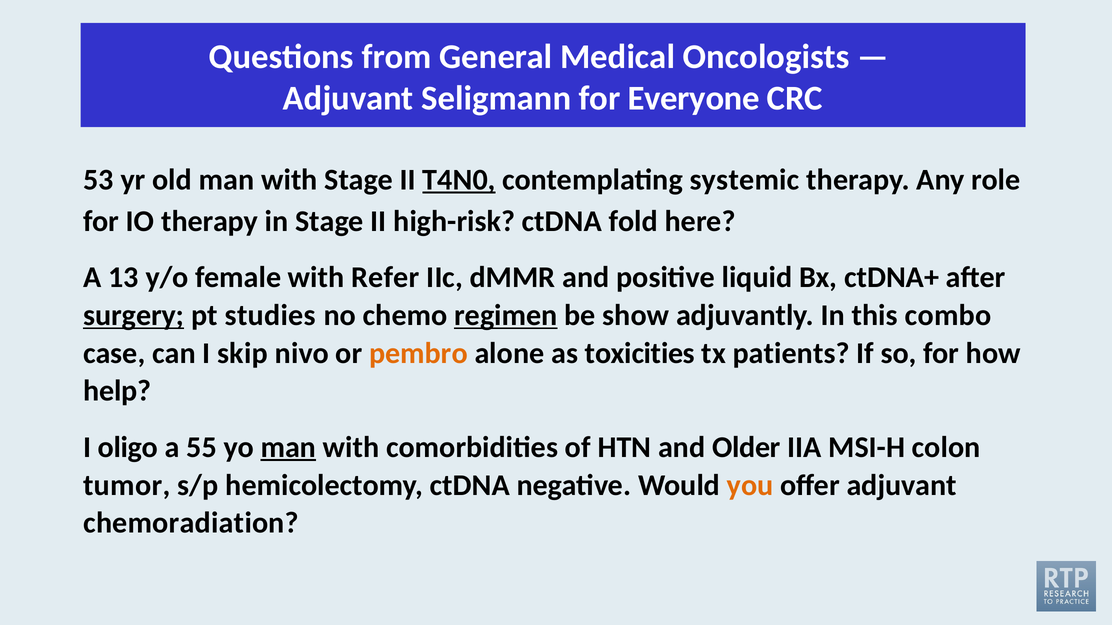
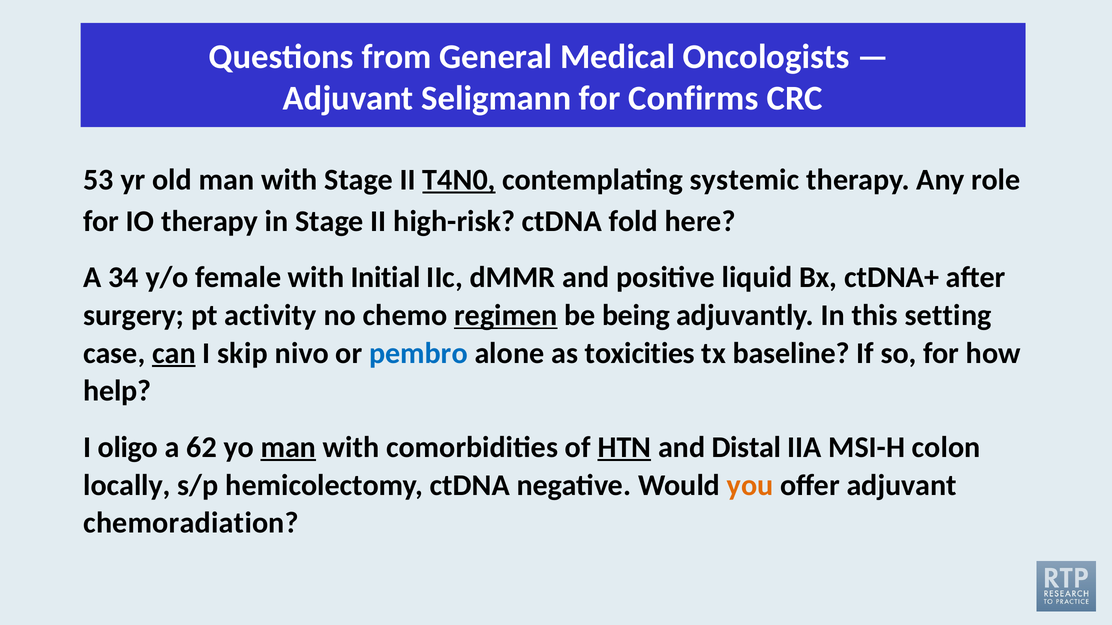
Everyone: Everyone -> Confirms
13: 13 -> 34
Refer: Refer -> Initial
surgery underline: present -> none
studies: studies -> activity
show: show -> being
combo: combo -> setting
can underline: none -> present
pembro colour: orange -> blue
patients: patients -> baseline
55: 55 -> 62
HTN underline: none -> present
Older: Older -> Distal
tumor: tumor -> locally
